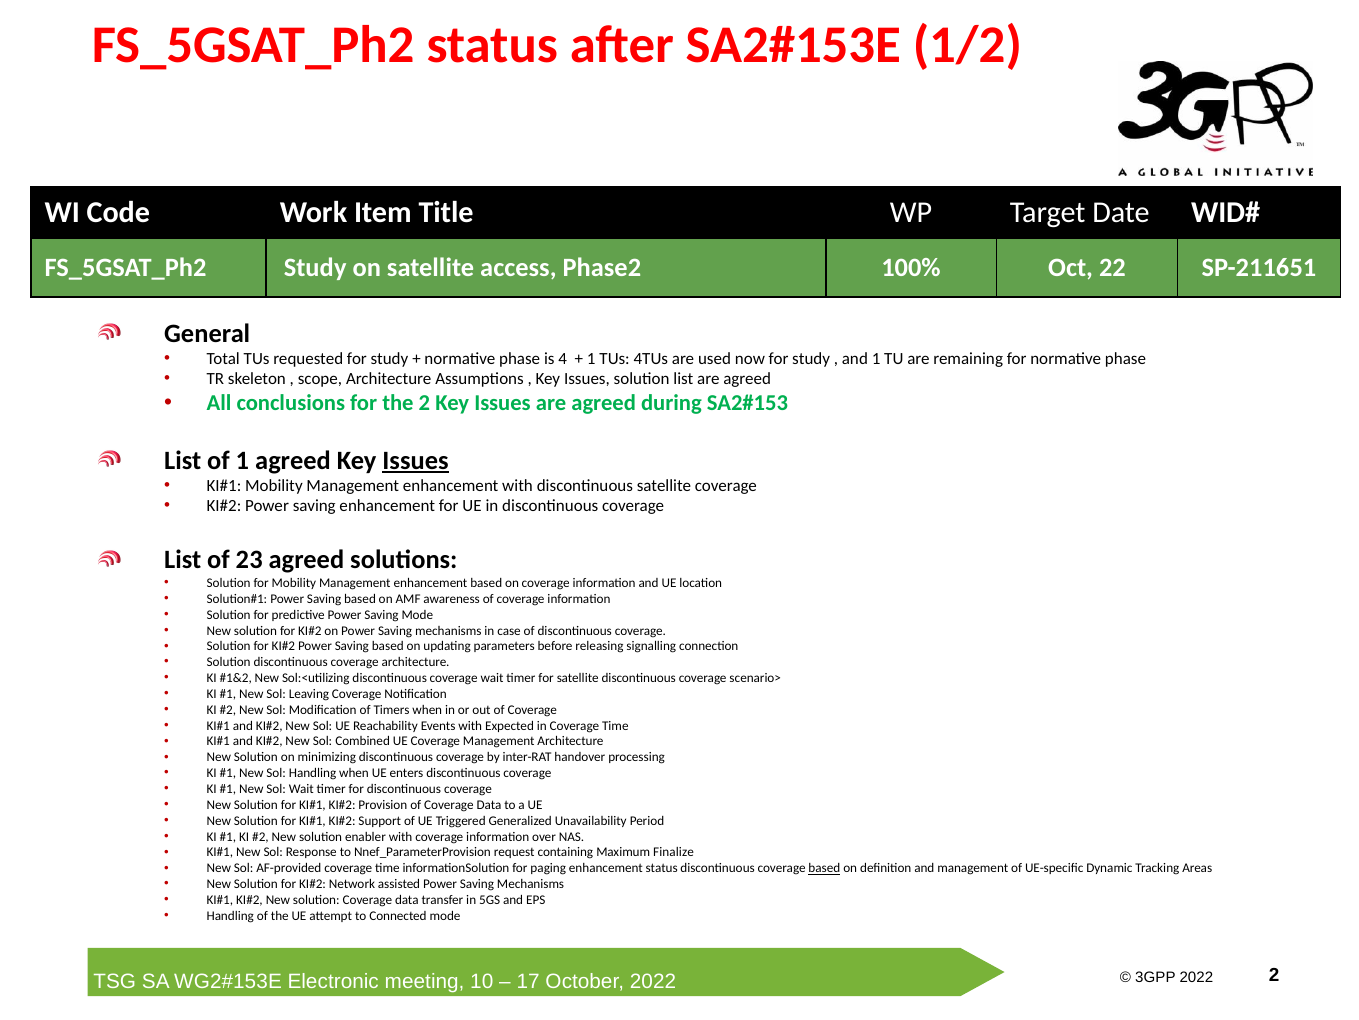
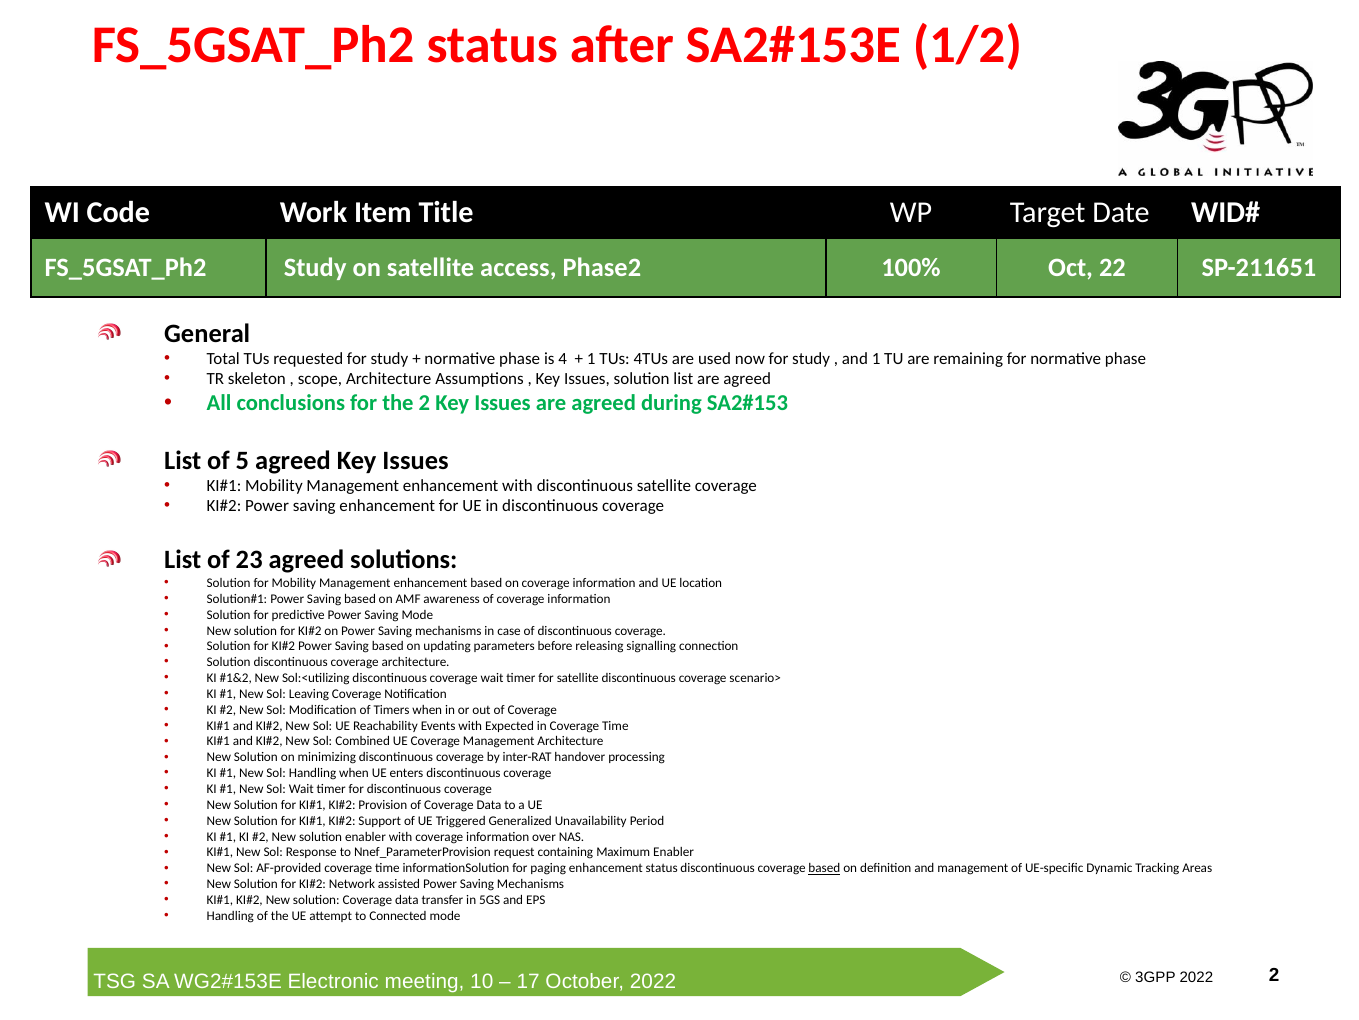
of 1: 1 -> 5
Issues at (416, 460) underline: present -> none
Maximum Finalize: Finalize -> Enabler
